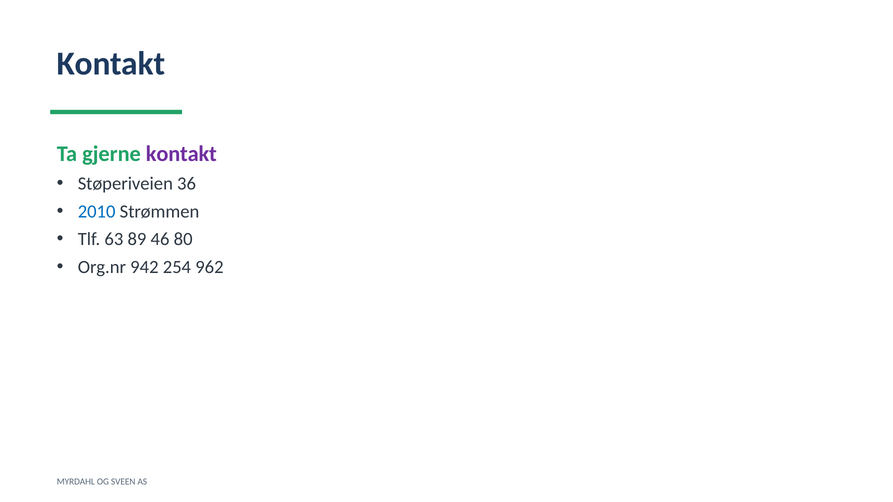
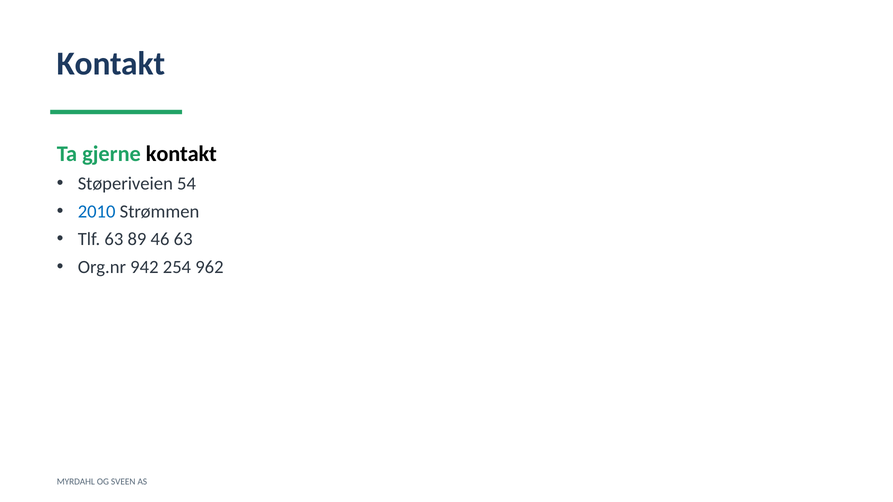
kontakt at (181, 154) colour: purple -> black
36: 36 -> 54
46 80: 80 -> 63
